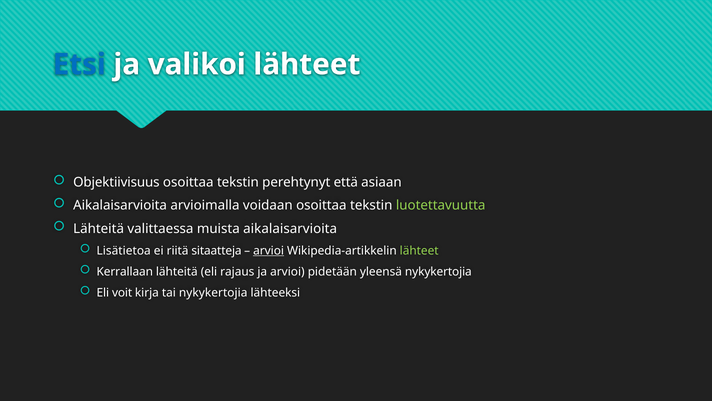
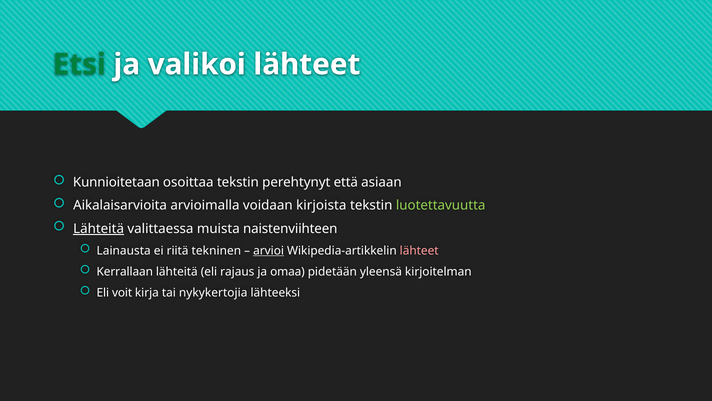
Etsi colour: blue -> green
Objektiivisuus: Objektiivisuus -> Kunnioitetaan
voidaan osoittaa: osoittaa -> kirjoista
Lähteitä at (99, 228) underline: none -> present
muista aikalaisarvioita: aikalaisarvioita -> naistenviihteen
Lisätietoa: Lisätietoa -> Lainausta
sitaatteja: sitaatteja -> tekninen
lähteet at (419, 250) colour: light green -> pink
ja arvioi: arvioi -> omaa
yleensä nykykertojia: nykykertojia -> kirjoitelman
